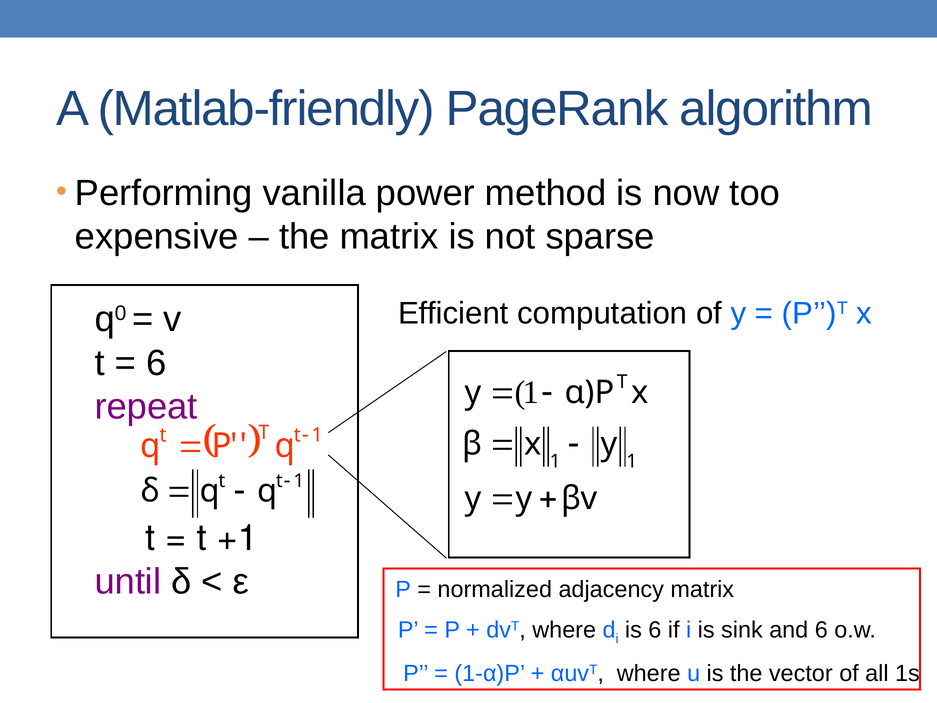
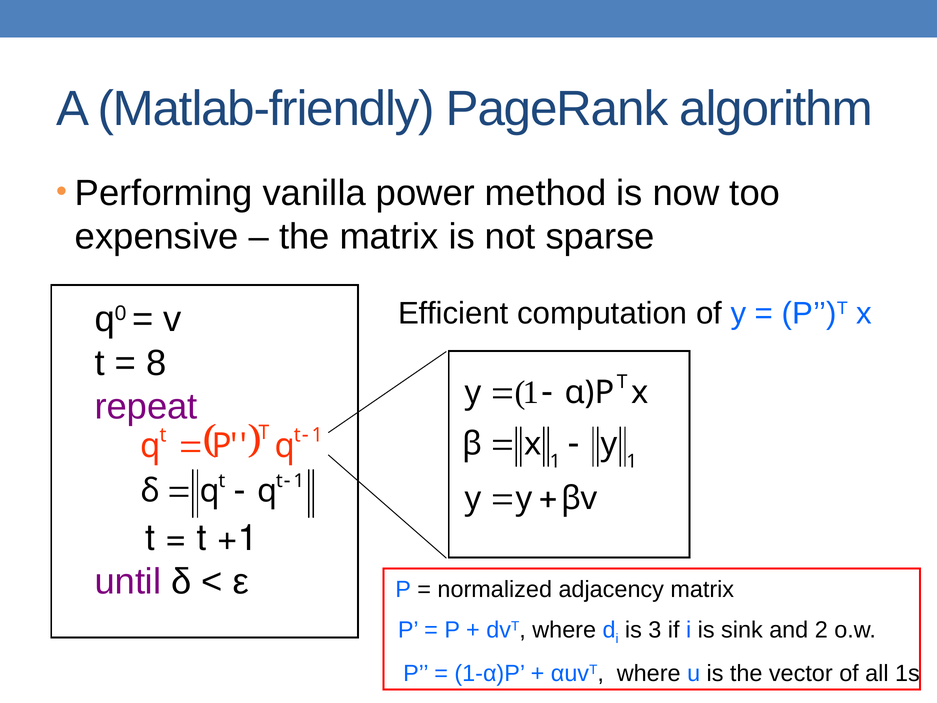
6 at (156, 363): 6 -> 8
is 6: 6 -> 3
and 6: 6 -> 2
